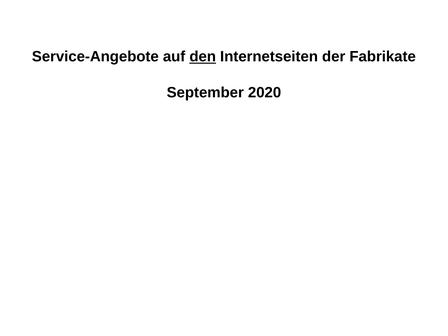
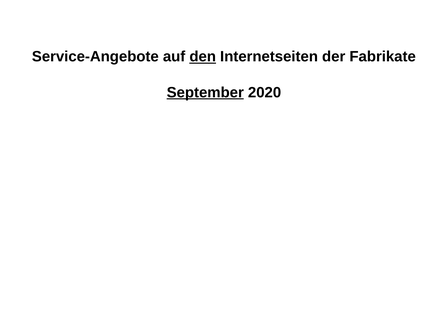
September underline: none -> present
